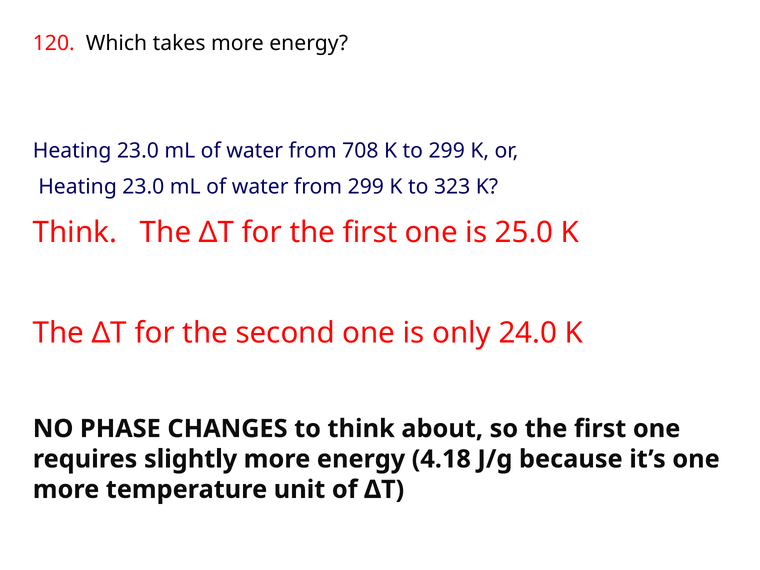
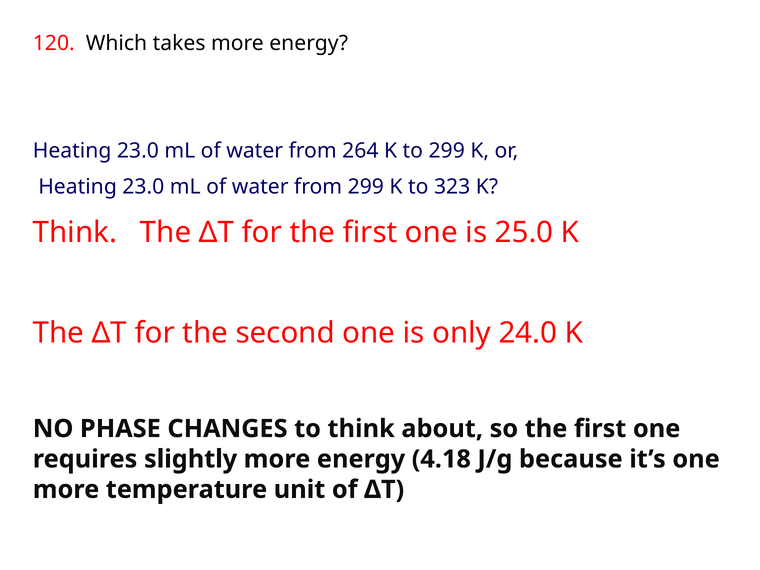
708: 708 -> 264
